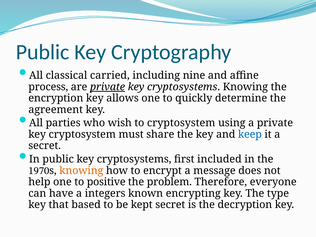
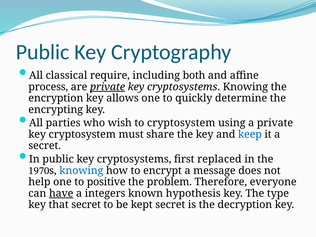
carried: carried -> require
nine: nine -> both
agreement: agreement -> encrypting
included: included -> replaced
knowing at (81, 171) colour: orange -> blue
have underline: none -> present
encrypting: encrypting -> hypothesis
that based: based -> secret
